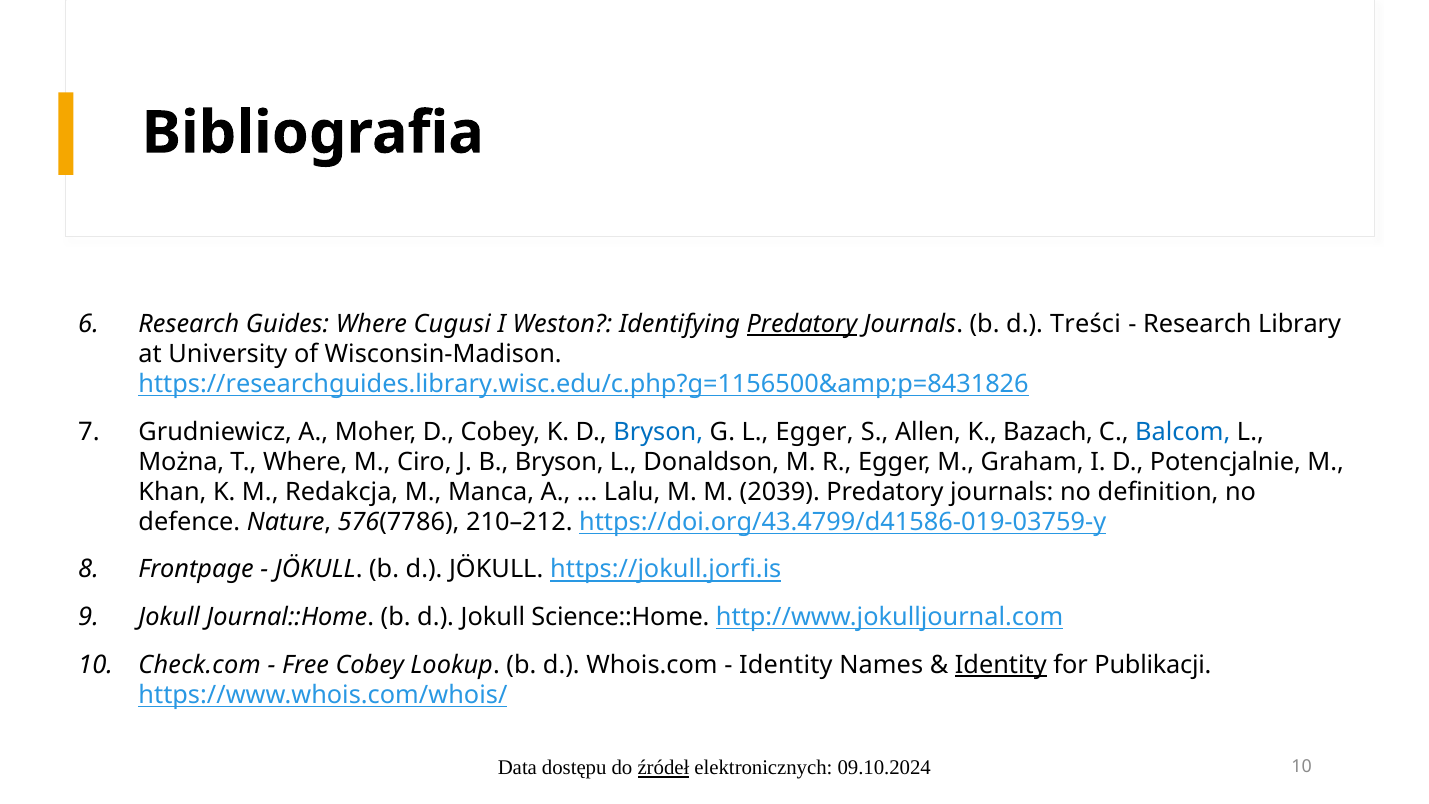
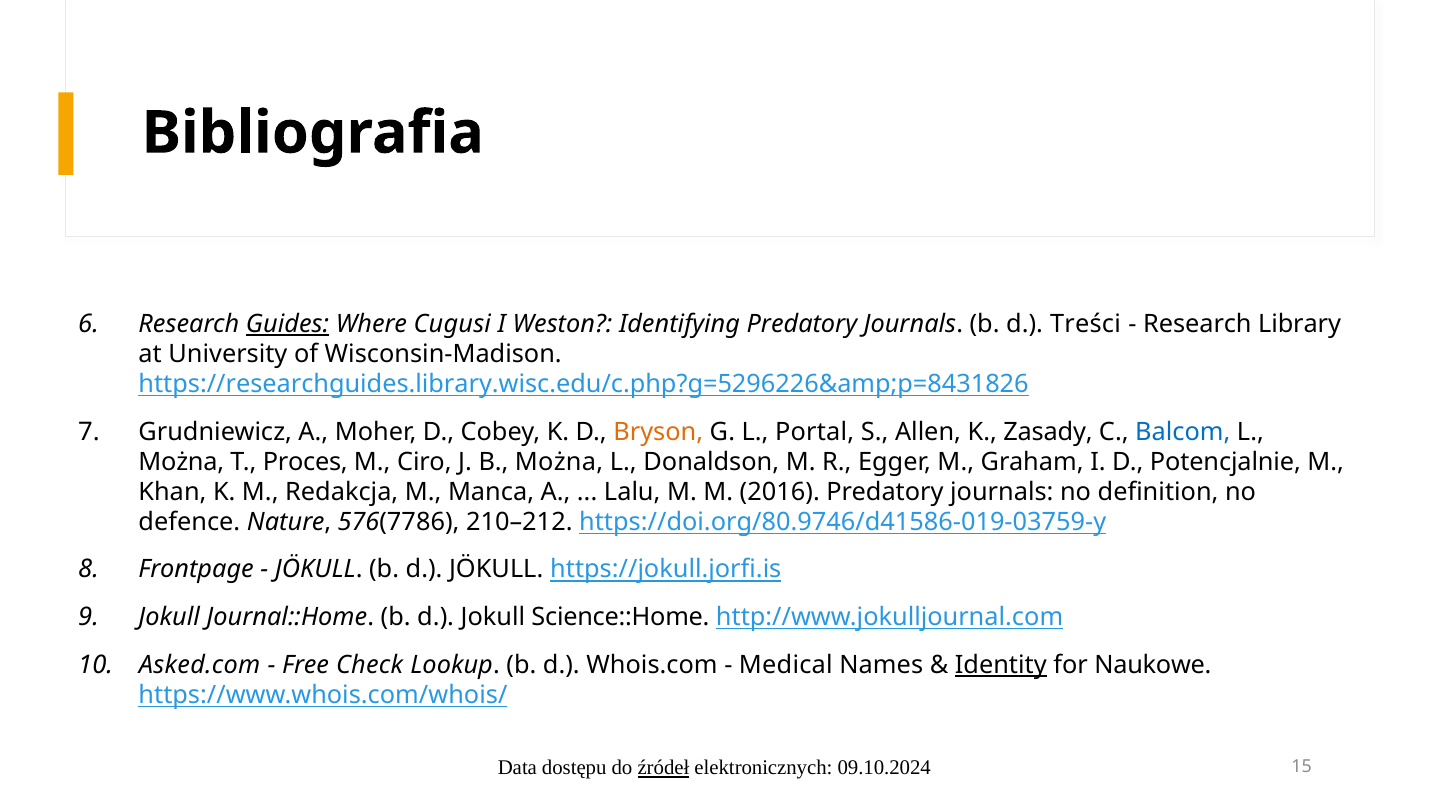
Guides underline: none -> present
Predatory at (802, 324) underline: present -> none
https://researchguides.library.wisc.edu/c.php?g=1156500&amp;p=8431826: https://researchguides.library.wisc.edu/c.php?g=1156500&amp;p=8431826 -> https://researchguides.library.wisc.edu/c.php?g=5296226&amp;p=8431826
Bryson at (658, 432) colour: blue -> orange
L Egger: Egger -> Portal
Bazach: Bazach -> Zasady
T Where: Where -> Proces
B Bryson: Bryson -> Można
2039: 2039 -> 2016
https://doi.org/43.4799/d41586-019-03759-y: https://doi.org/43.4799/d41586-019-03759-y -> https://doi.org/80.9746/d41586-019-03759-y
Check.com: Check.com -> Asked.com
Free Cobey: Cobey -> Check
Identity at (786, 665): Identity -> Medical
Publikacji: Publikacji -> Naukowe
09.10.2024 10: 10 -> 15
